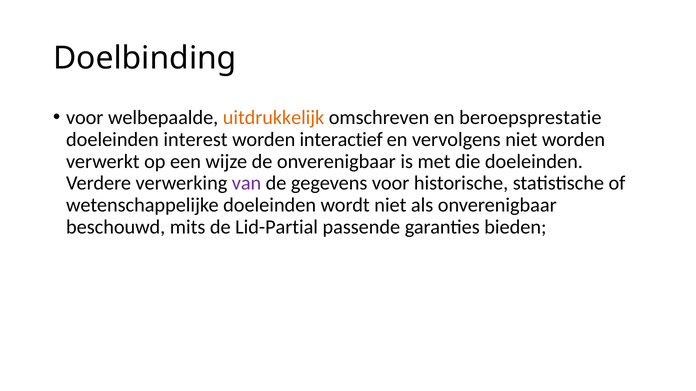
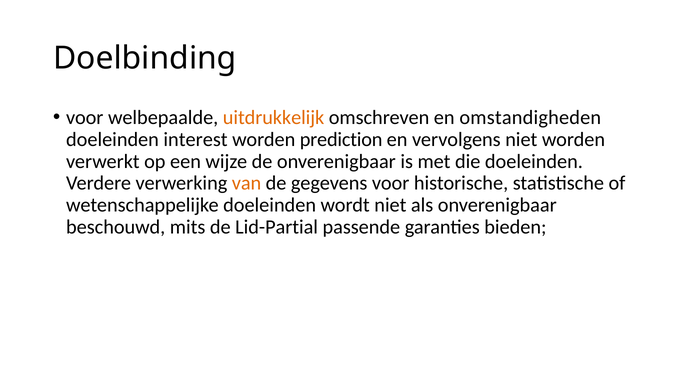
beroepsprestatie: beroepsprestatie -> omstandigheden
interactief: interactief -> prediction
van colour: purple -> orange
